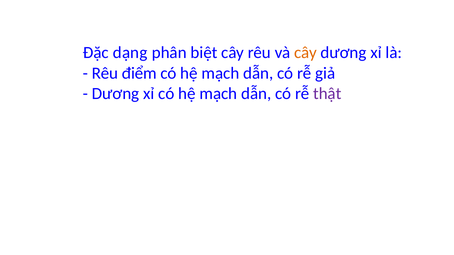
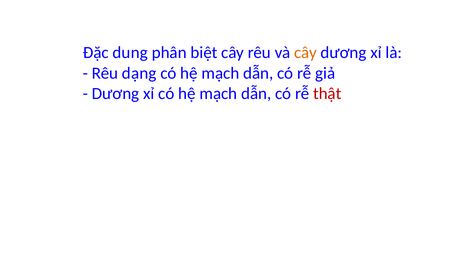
dạng: dạng -> dung
điểm: điểm -> dạng
thật colour: purple -> red
